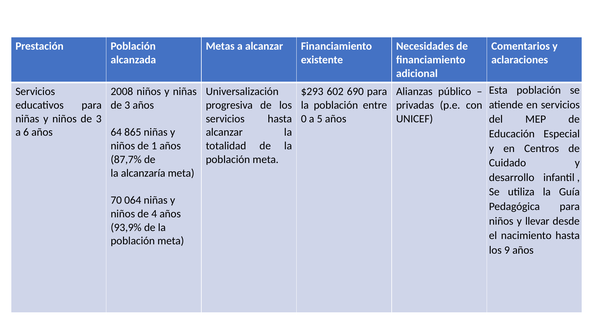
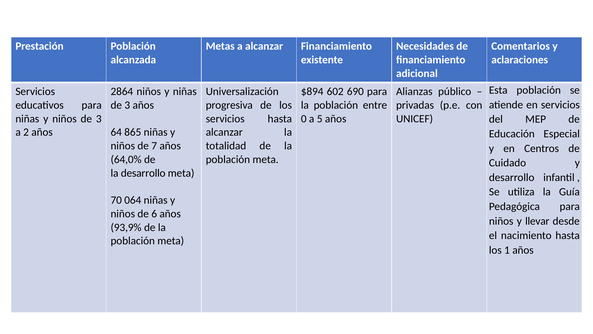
2008: 2008 -> 2864
$293: $293 -> $894
6: 6 -> 2
1: 1 -> 7
87,7%: 87,7% -> 64,0%
la alcanzaría: alcanzaría -> desarrollo
4: 4 -> 6
9: 9 -> 1
